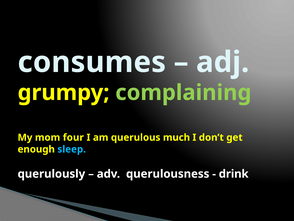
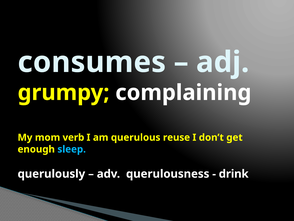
complaining colour: light green -> white
four: four -> verb
much: much -> reuse
